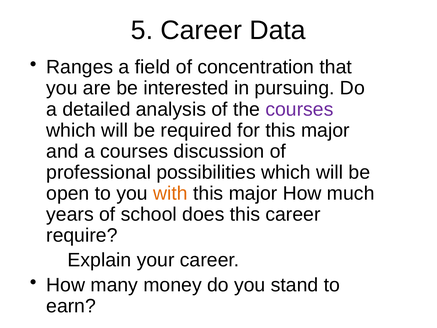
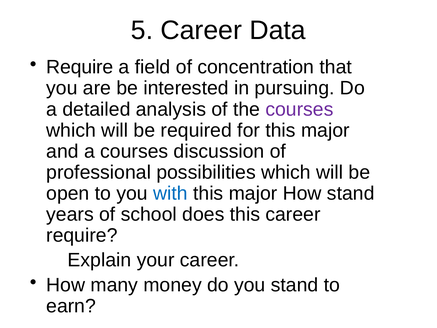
Ranges at (80, 67): Ranges -> Require
with colour: orange -> blue
How much: much -> stand
